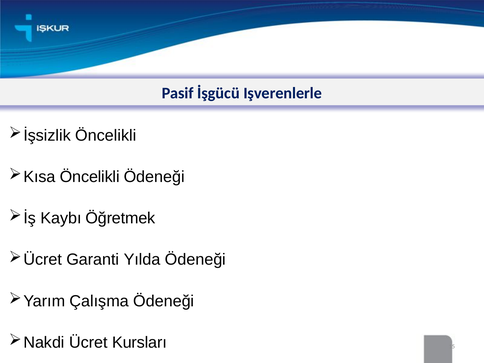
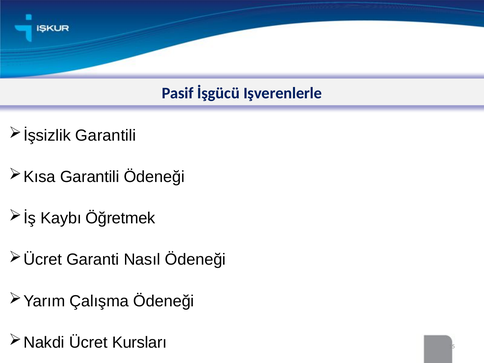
Öncelikli at (106, 136): Öncelikli -> Garantili
Öncelikli at (90, 177): Öncelikli -> Garantili
Yılda: Yılda -> Nasıl
